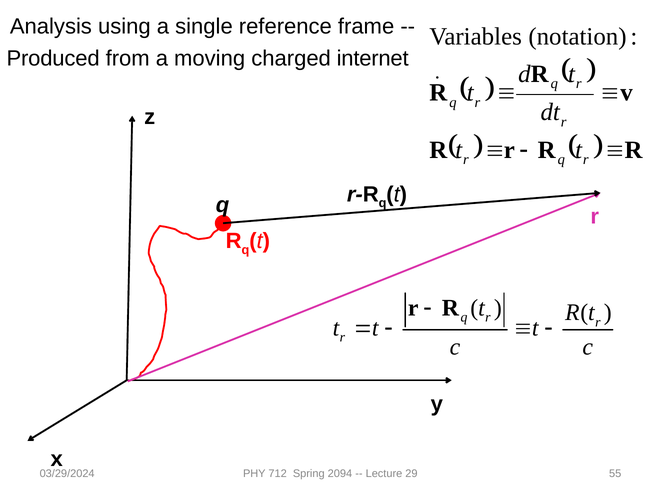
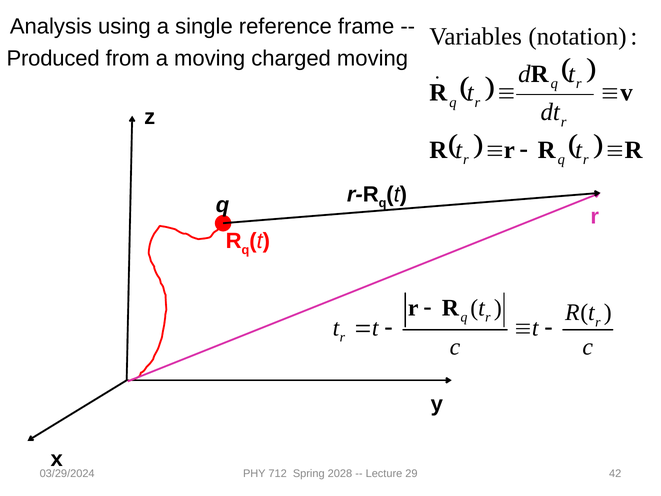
charged internet: internet -> moving
2094: 2094 -> 2028
55: 55 -> 42
